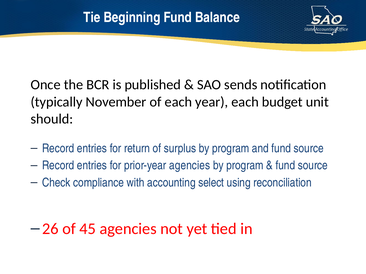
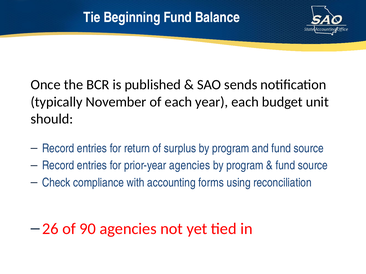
select: select -> forms
45: 45 -> 90
